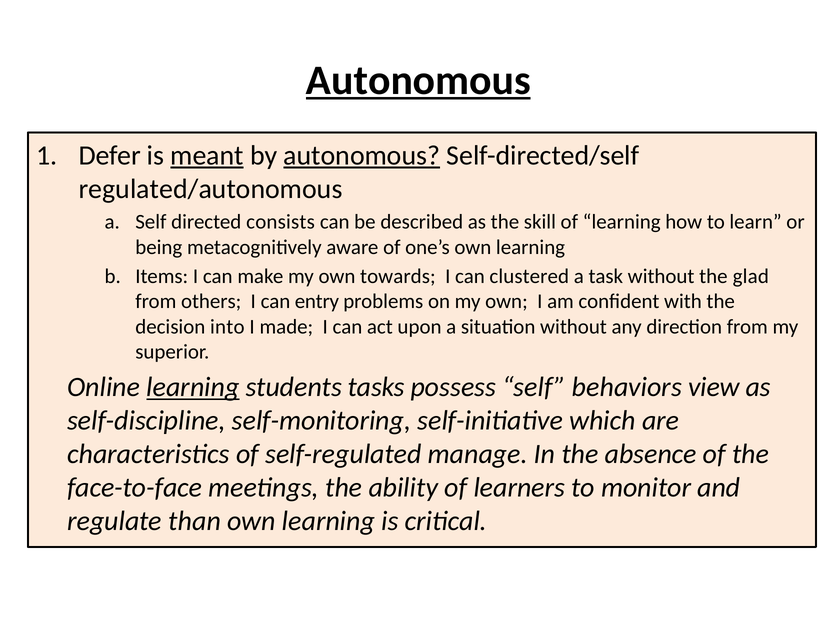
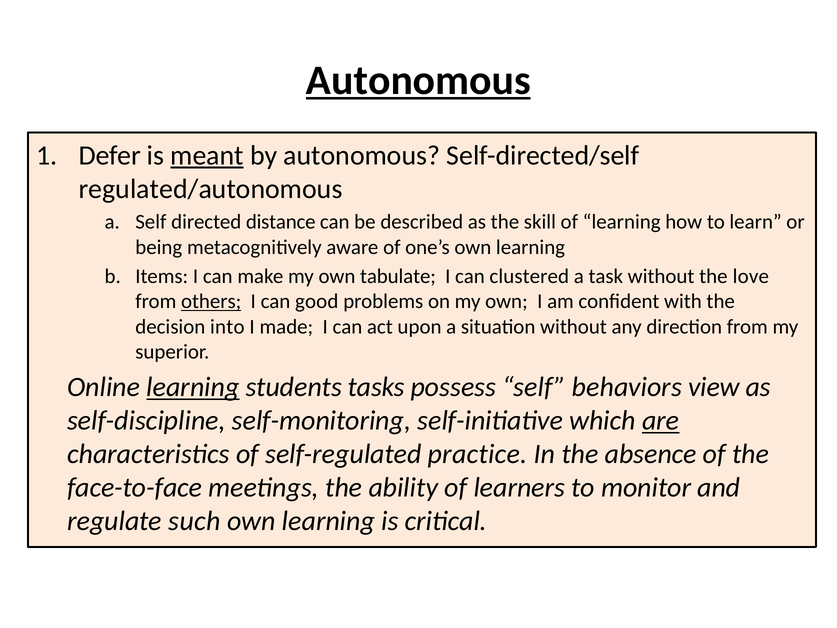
autonomous at (362, 155) underline: present -> none
consists: consists -> distance
towards: towards -> tabulate
glad: glad -> love
others underline: none -> present
entry: entry -> good
are underline: none -> present
manage: manage -> practice
than: than -> such
